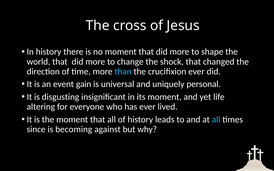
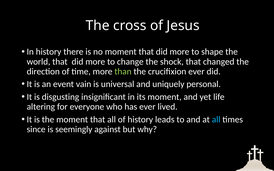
than colour: light blue -> light green
gain: gain -> vain
becoming: becoming -> seemingly
